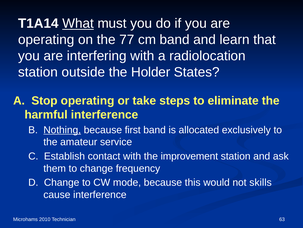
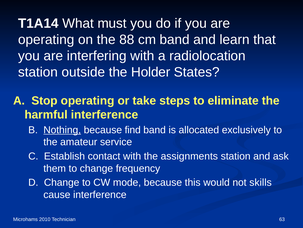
What underline: present -> none
77: 77 -> 88
first: first -> find
improvement: improvement -> assignments
